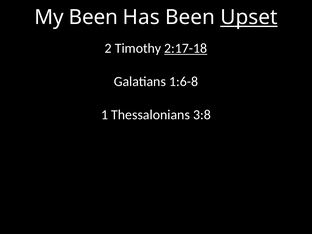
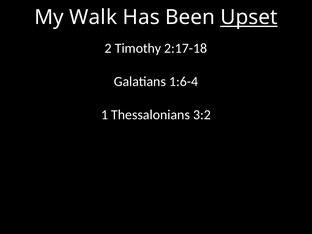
My Been: Been -> Walk
2:17-18 underline: present -> none
1:6-8: 1:6-8 -> 1:6-4
3:8: 3:8 -> 3:2
